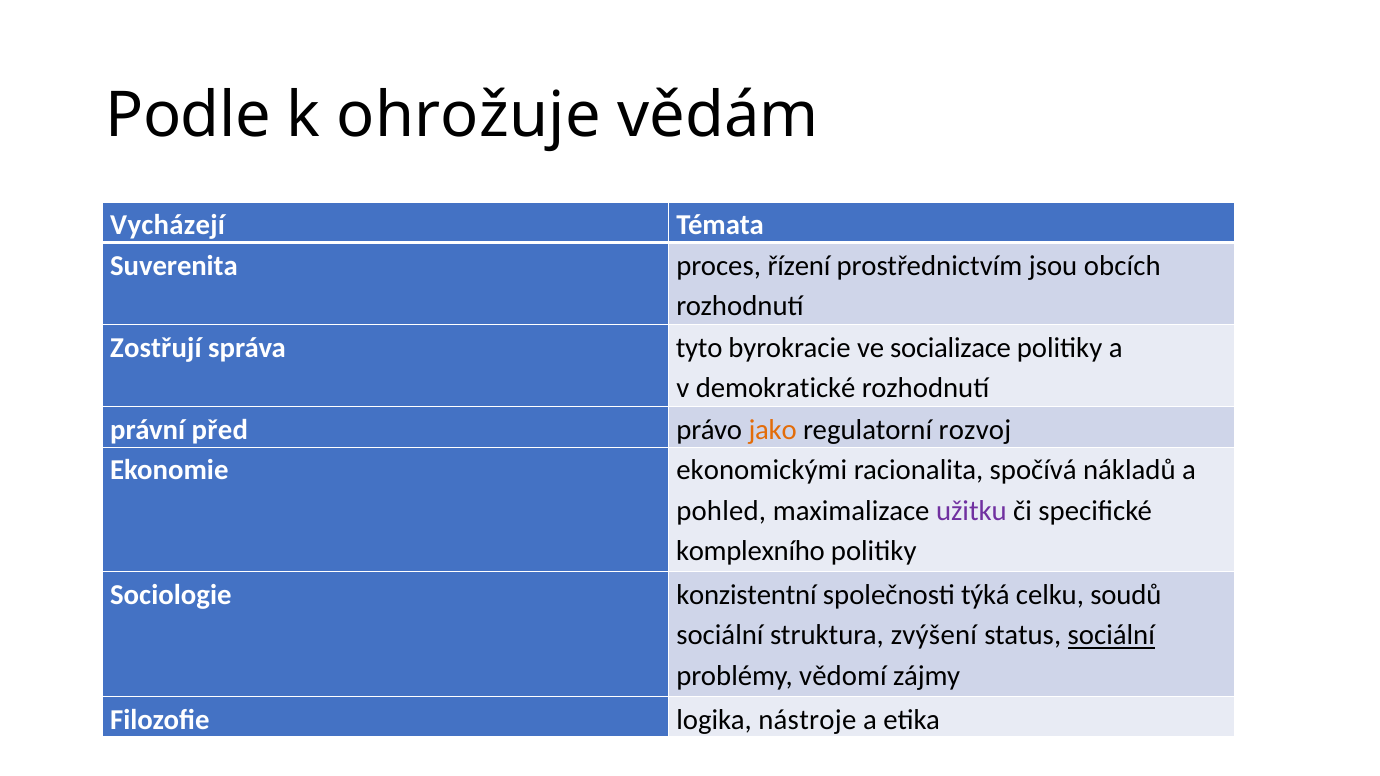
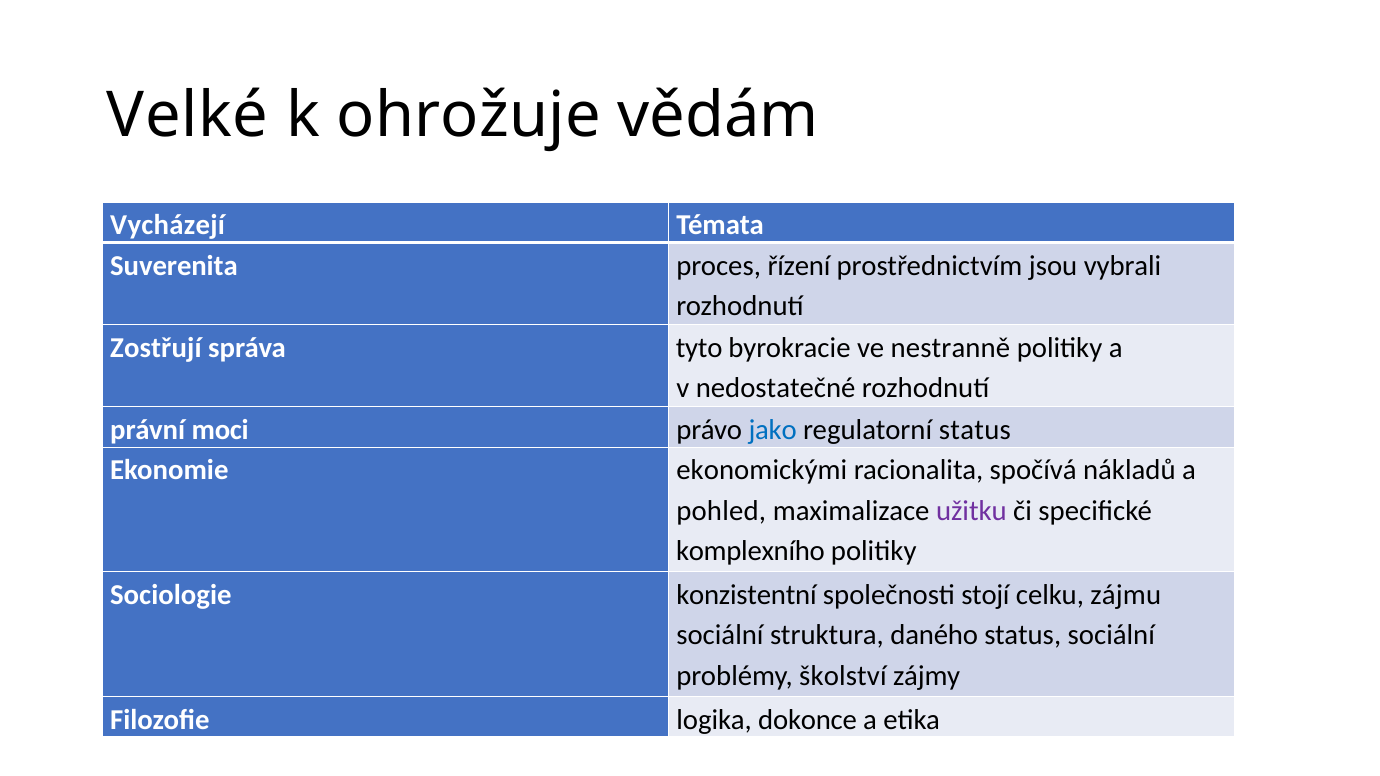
Podle: Podle -> Velké
obcích: obcích -> vybrali
socializace: socializace -> nestranně
demokratické: demokratické -> nedostatečné
před: před -> moci
jako colour: orange -> blue
regulatorní rozvoj: rozvoj -> status
týká: týká -> stojí
soudů: soudů -> zájmu
zvýšení: zvýšení -> daného
sociální at (1111, 636) underline: present -> none
vědomí: vědomí -> školství
nástroje: nástroje -> dokonce
